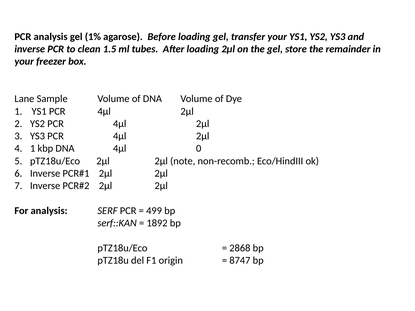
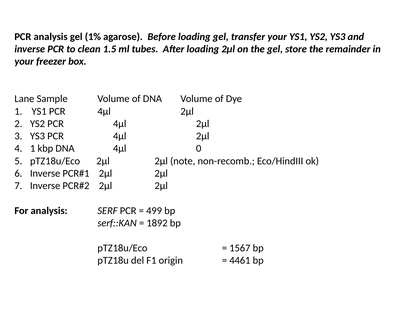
2868: 2868 -> 1567
8747: 8747 -> 4461
